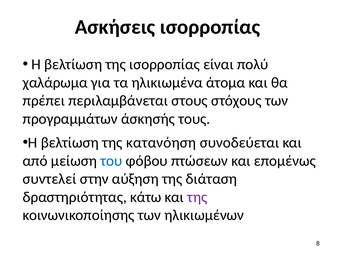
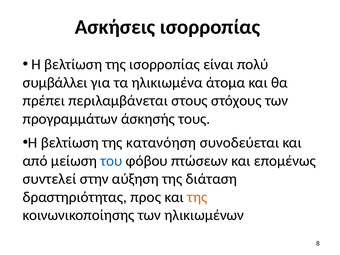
χαλάρωμα: χαλάρωμα -> συμβάλλει
κάτω: κάτω -> προς
της at (197, 197) colour: purple -> orange
